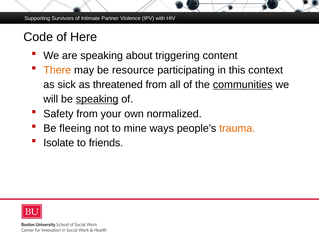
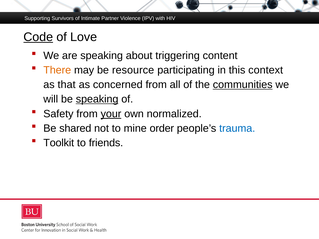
Code underline: none -> present
of Here: Here -> Love
sick: sick -> that
threatened: threatened -> concerned
your underline: none -> present
fleeing: fleeing -> shared
ways: ways -> order
trauma colour: orange -> blue
Isolate: Isolate -> Toolkit
